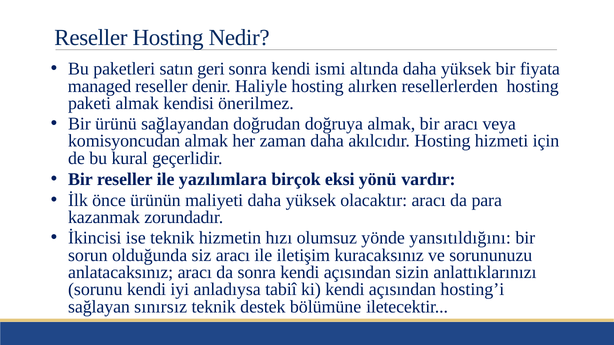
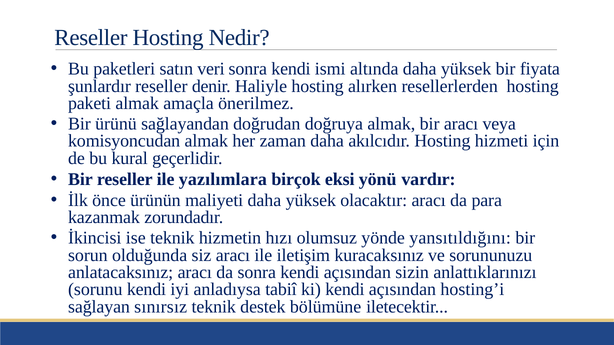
geri: geri -> veri
managed: managed -> şunlardır
kendisi: kendisi -> amaçla
